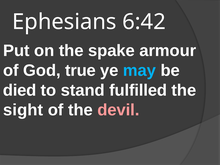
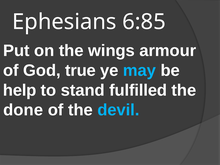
6:42: 6:42 -> 6:85
spake: spake -> wings
died: died -> help
sight: sight -> done
devil colour: pink -> light blue
